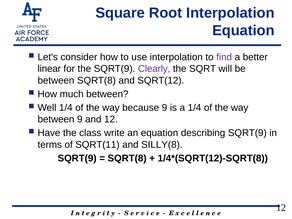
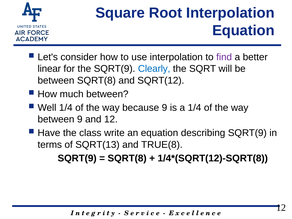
Clearly colour: purple -> blue
SQRT(11: SQRT(11 -> SQRT(13
SILLY(8: SILLY(8 -> TRUE(8
